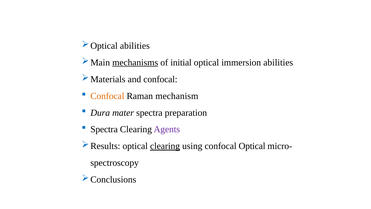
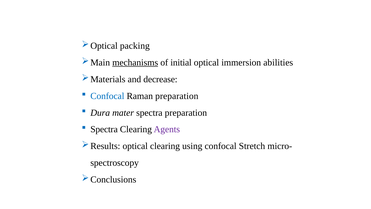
abilities at (135, 46): abilities -> packing
and confocal: confocal -> decrease
Confocal at (107, 96) colour: orange -> blue
Raman mechanism: mechanism -> preparation
clearing at (165, 146) underline: present -> none
confocal Optical: Optical -> Stretch
